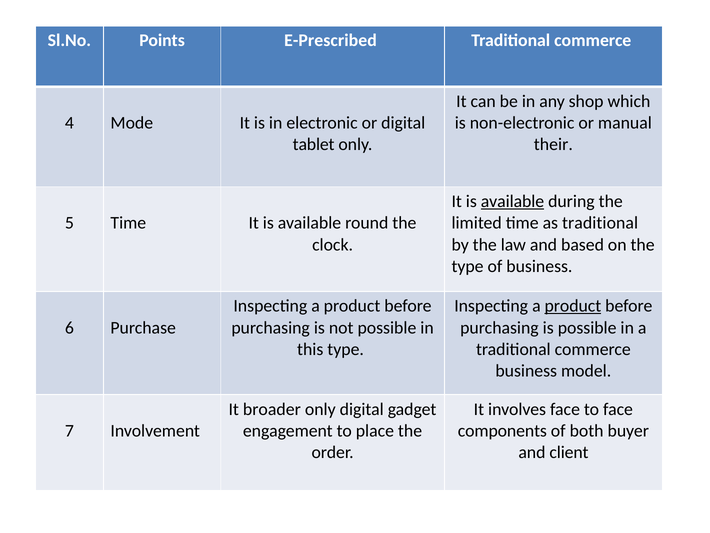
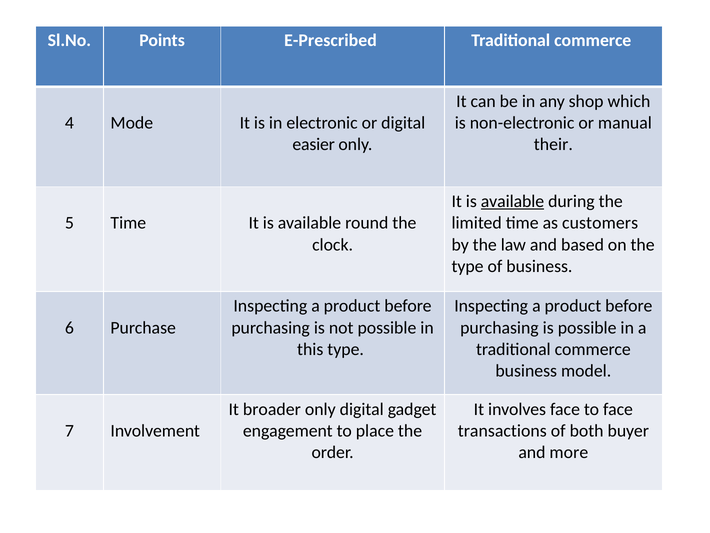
tablet: tablet -> easier
as traditional: traditional -> customers
product at (573, 306) underline: present -> none
components: components -> transactions
client: client -> more
